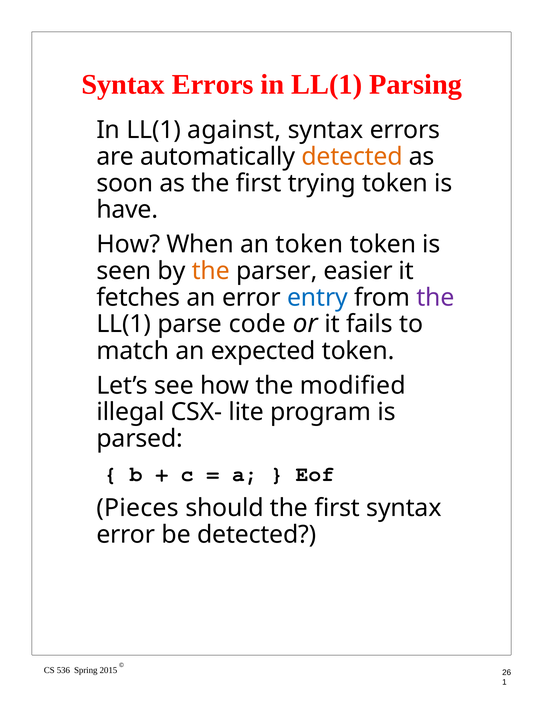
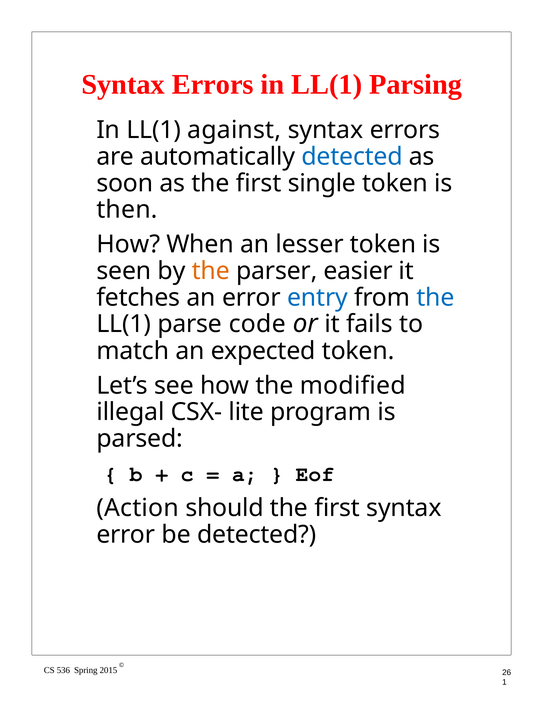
detected at (352, 156) colour: orange -> blue
trying: trying -> single
have: have -> then
an token: token -> lesser
the at (435, 298) colour: purple -> blue
Pieces: Pieces -> Action
